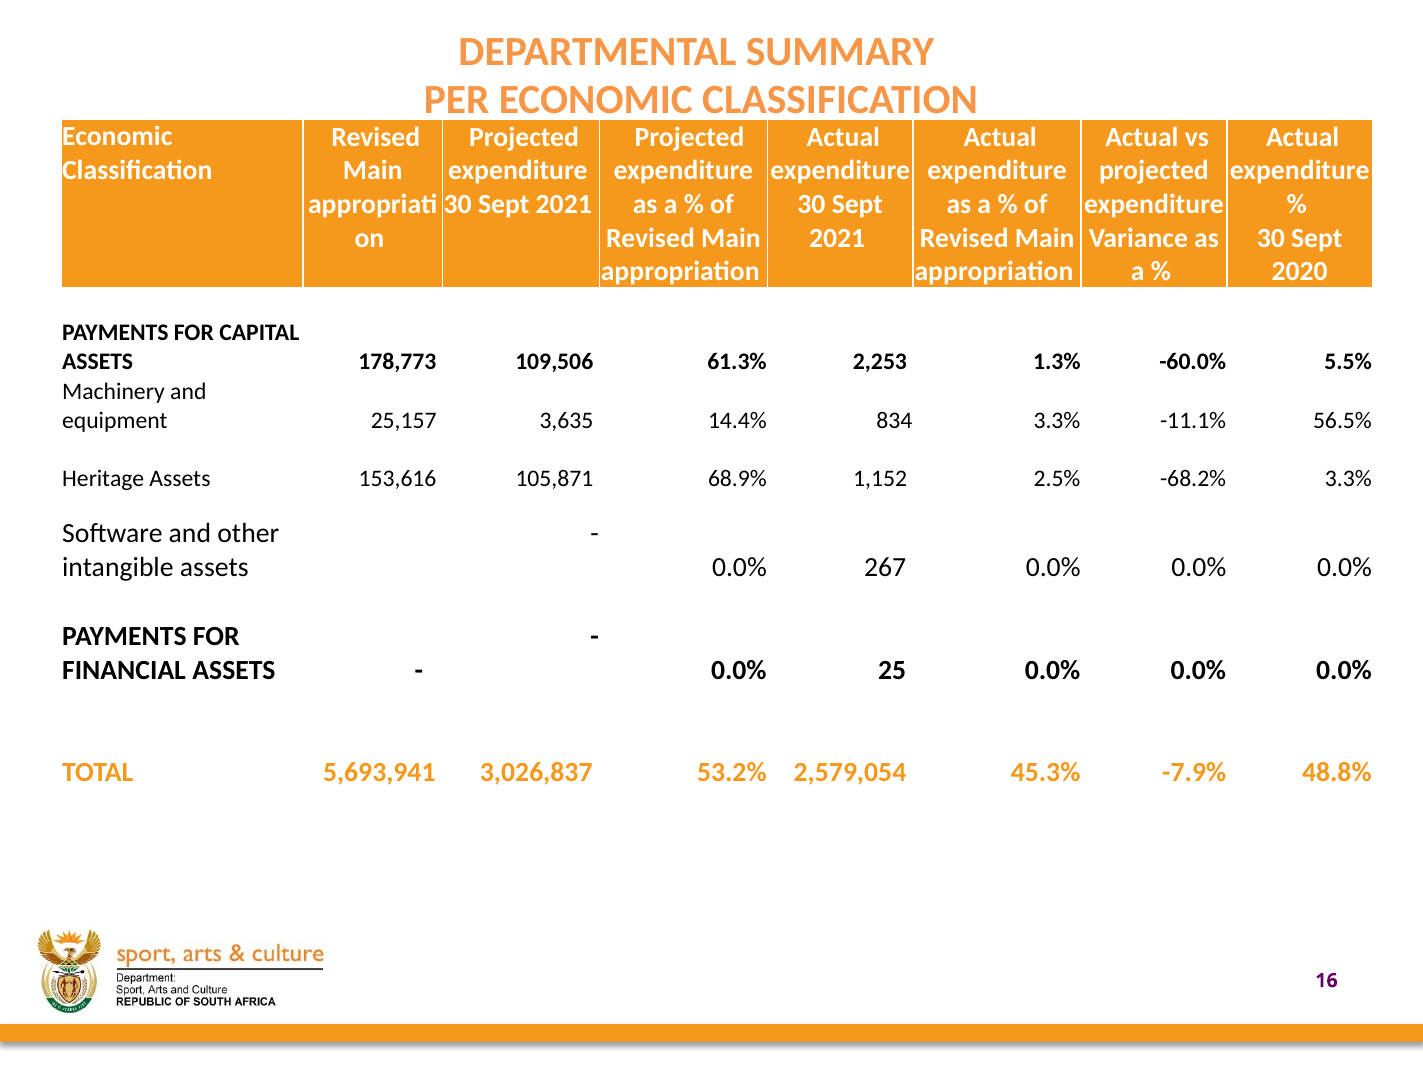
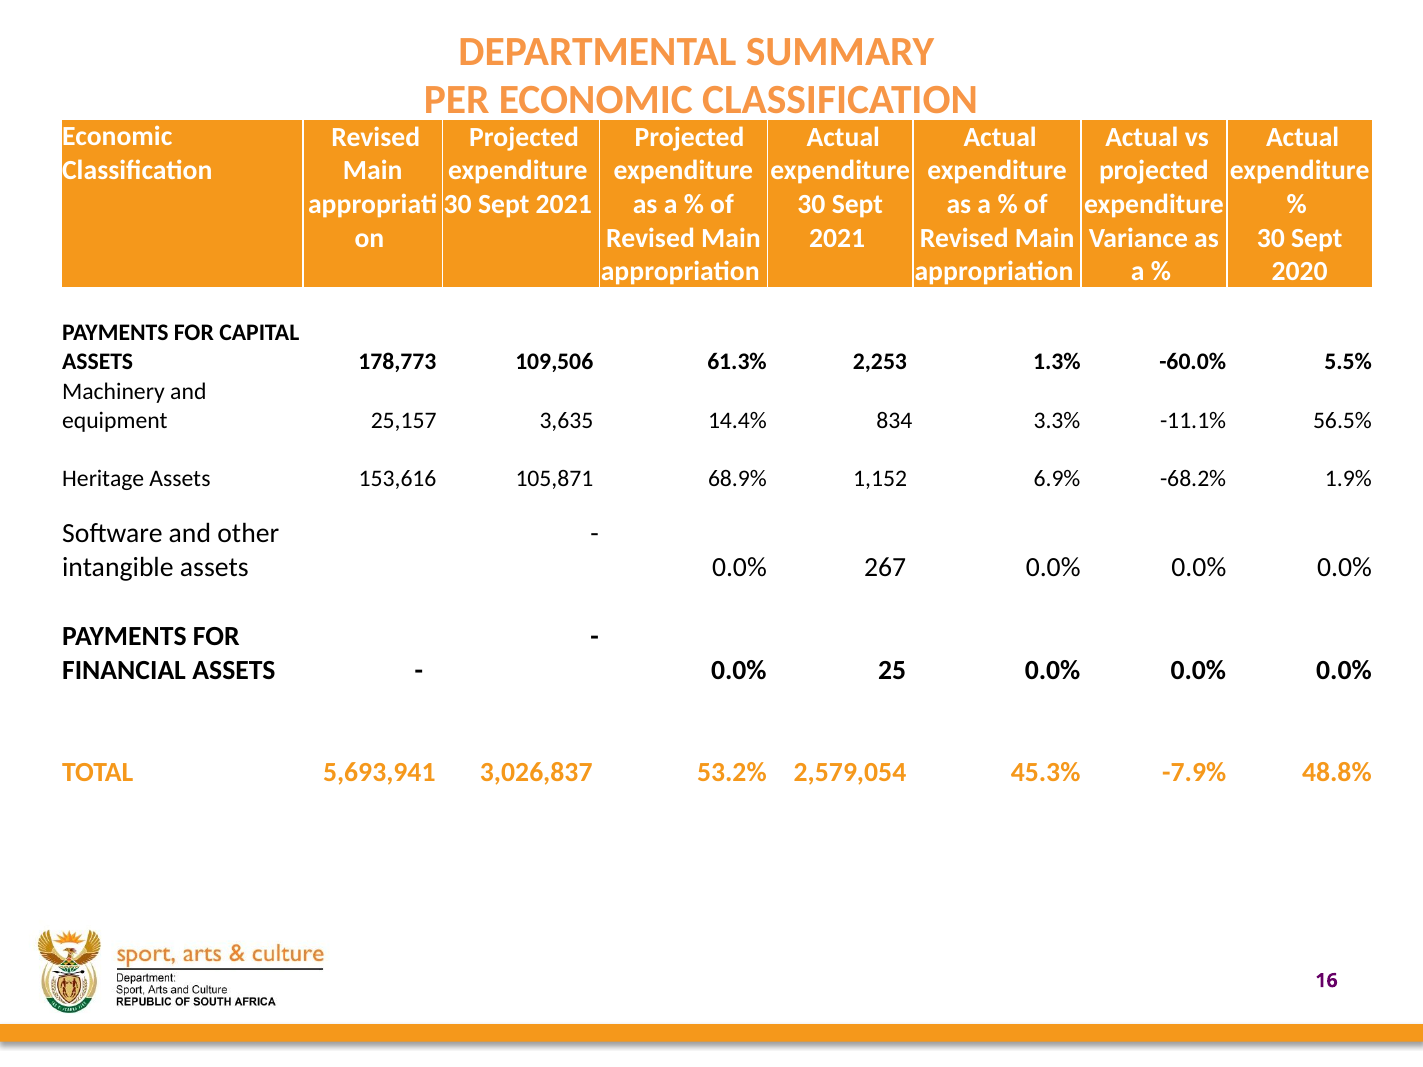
2.5%: 2.5% -> 6.9%
-68.2% 3.3%: 3.3% -> 1.9%
